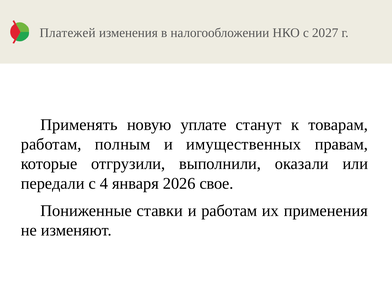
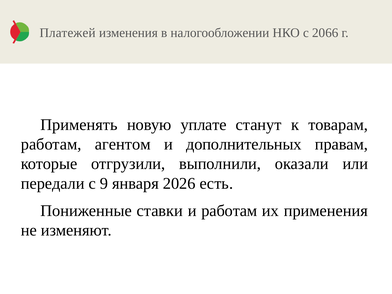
2027: 2027 -> 2066
полным: полным -> агентом
имущественных: имущественных -> дополнительных
4: 4 -> 9
свое: свое -> есть
